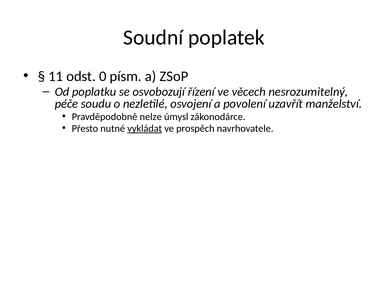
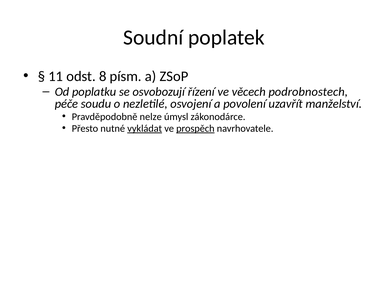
0: 0 -> 8
nesrozumitelný: nesrozumitelný -> podrobnostech
prospěch underline: none -> present
